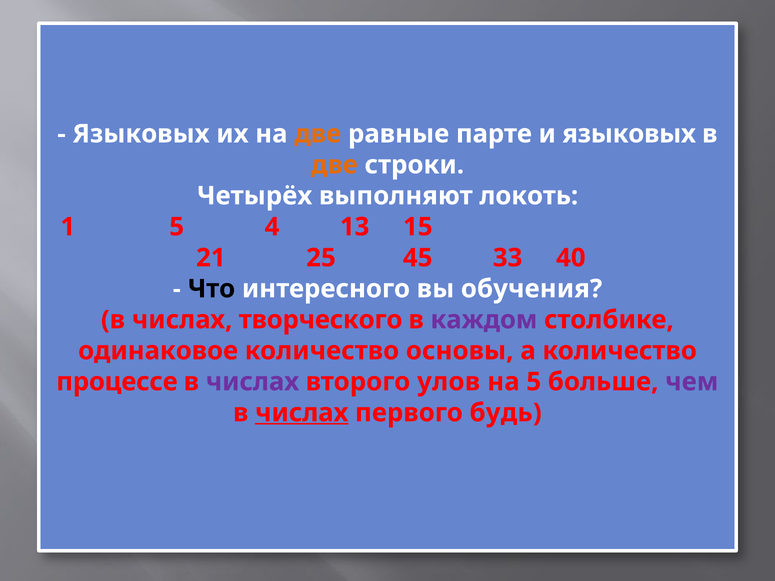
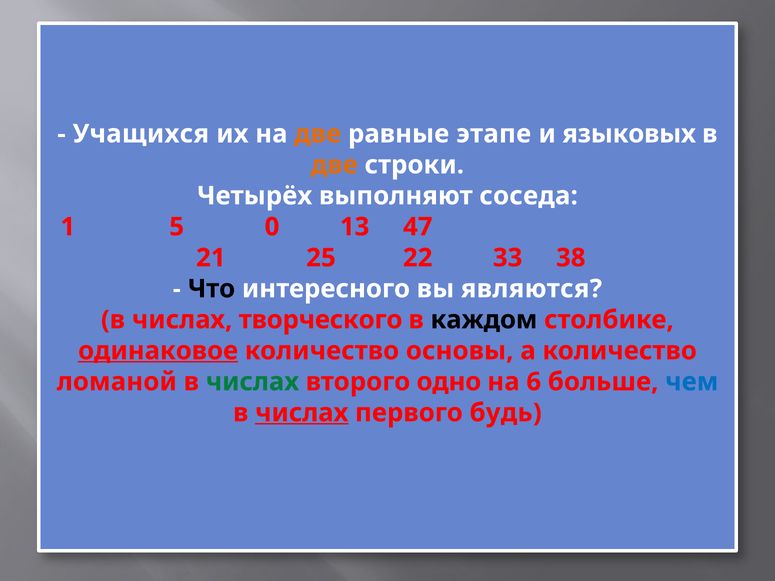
Языковых at (141, 134): Языковых -> Учащихся
парте: парте -> этапе
локоть: локоть -> соседа
4: 4 -> 0
15: 15 -> 47
45: 45 -> 22
40: 40 -> 38
обучения: обучения -> являются
каждом colour: purple -> black
одинаковое underline: none -> present
процессе: процессе -> ломаной
числах at (252, 382) colour: purple -> green
улов: улов -> одно
на 5: 5 -> 6
чем colour: purple -> blue
